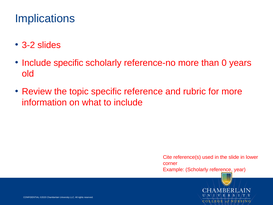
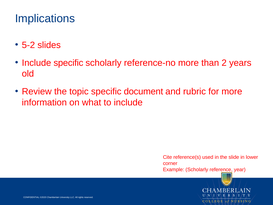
3-2: 3-2 -> 5-2
0: 0 -> 2
specific reference: reference -> document
